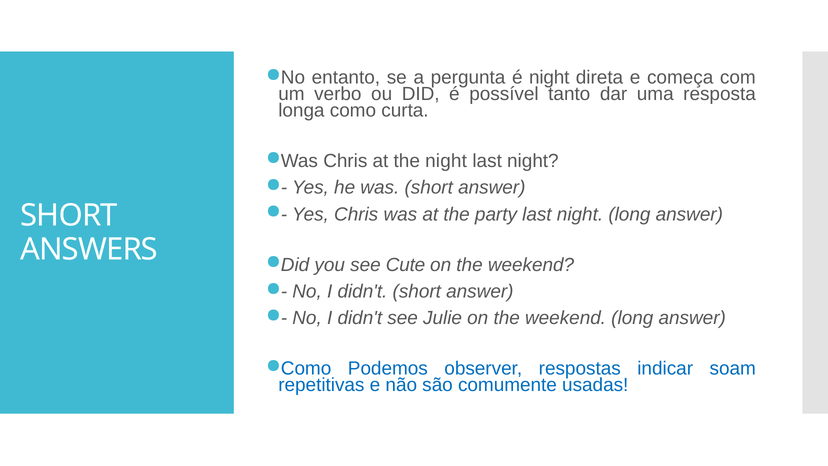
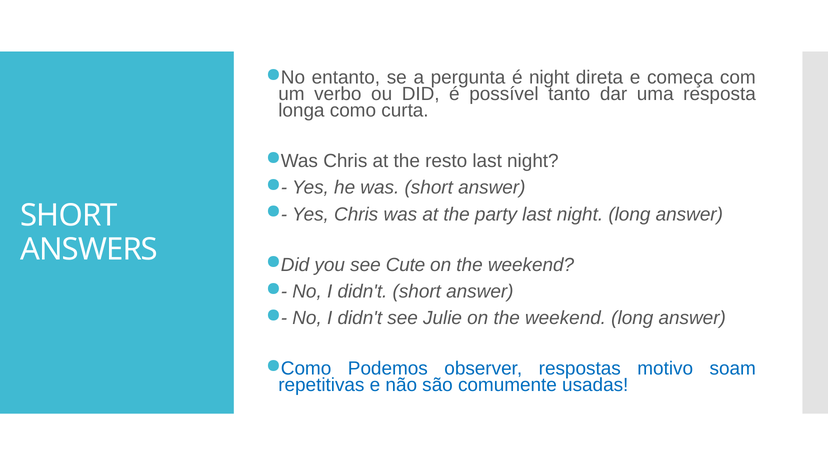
the night: night -> resto
indicar: indicar -> motivo
